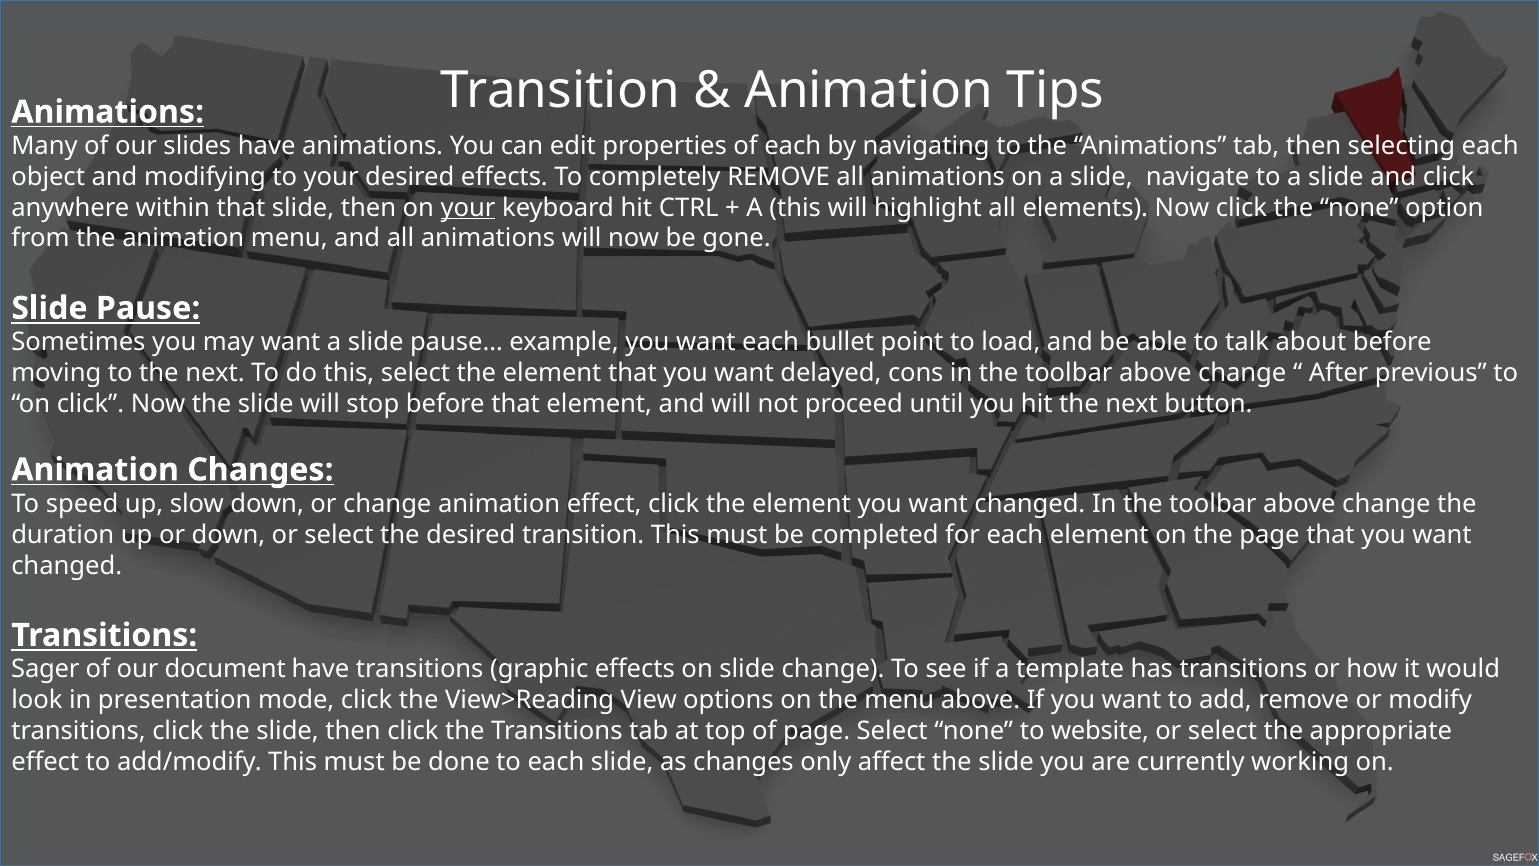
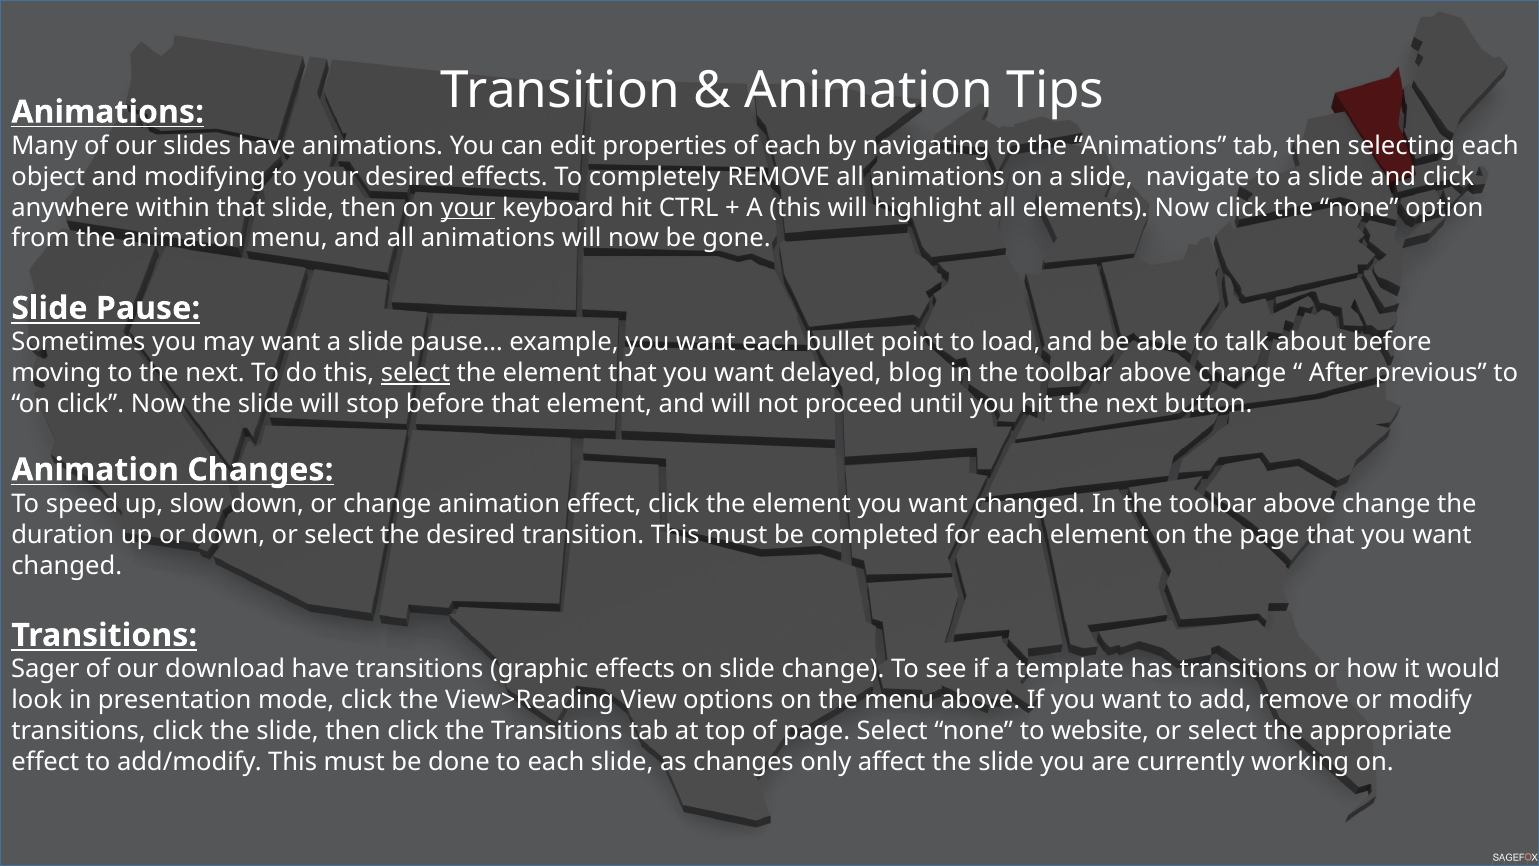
select at (415, 373) underline: none -> present
cons: cons -> blog
document: document -> download
